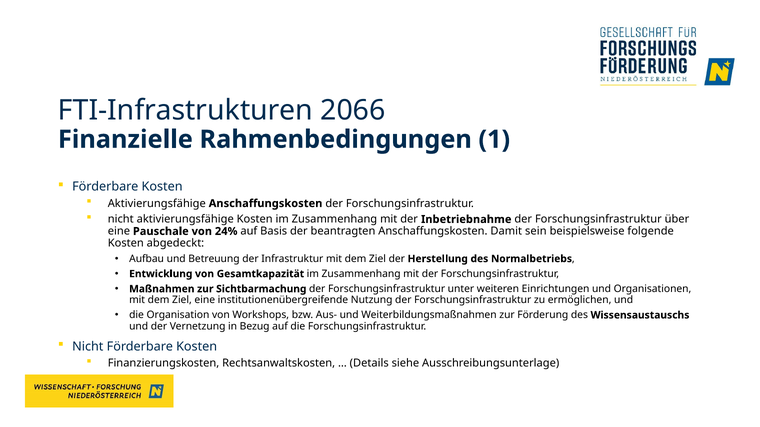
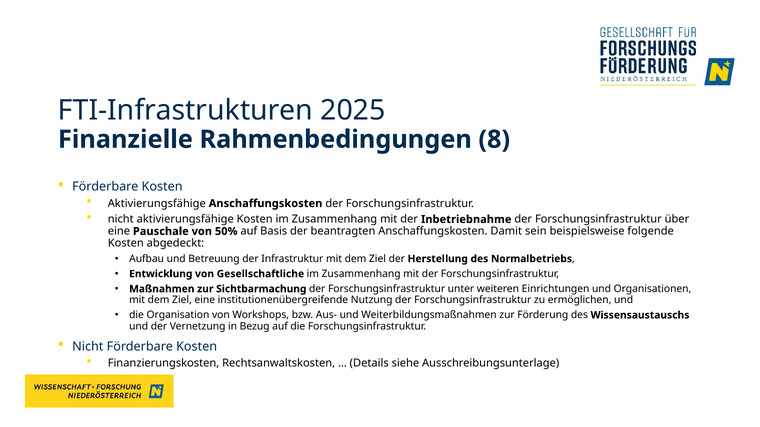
2066: 2066 -> 2025
1: 1 -> 8
24%: 24% -> 50%
Gesamtkapazität: Gesamtkapazität -> Gesellschaftliche
